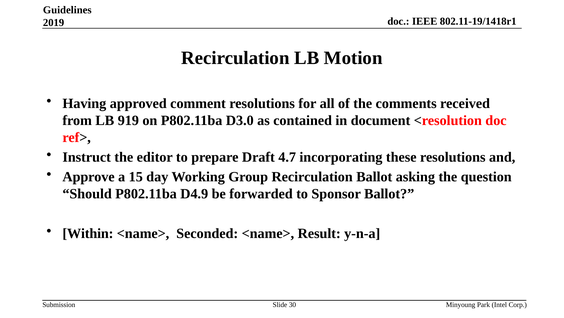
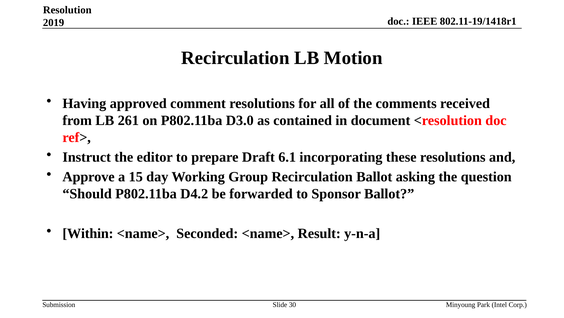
Guidelines: Guidelines -> Resolution
919: 919 -> 261
4.7: 4.7 -> 6.1
D4.9: D4.9 -> D4.2
